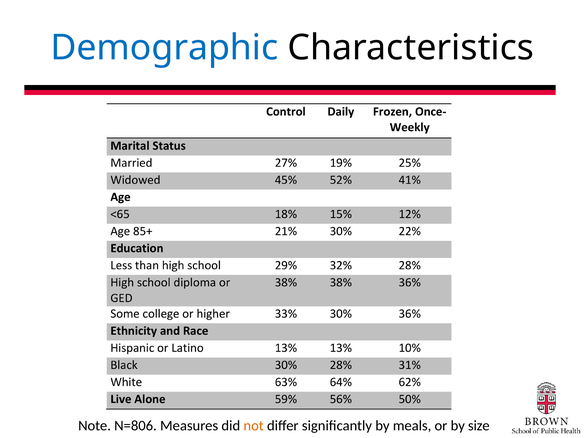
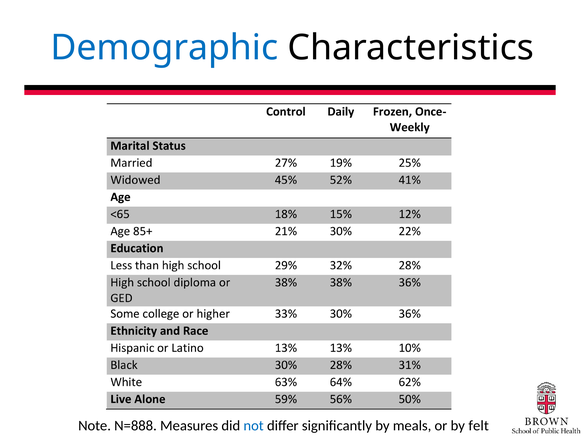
N=806: N=806 -> N=888
not colour: orange -> blue
size: size -> felt
